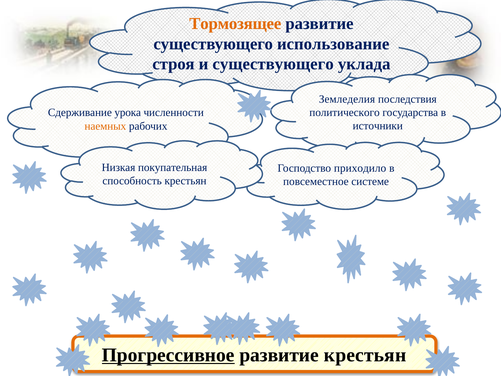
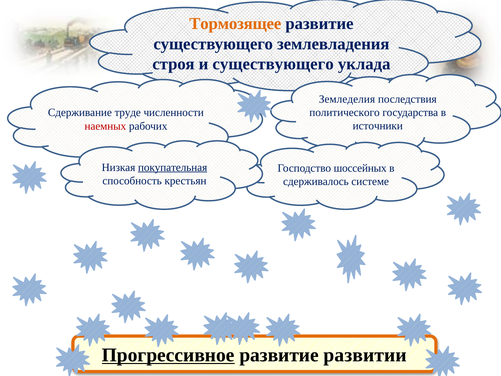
использование: использование -> землевладения
урока: урока -> труде
наемных colour: orange -> red
покупательная underline: none -> present
приходило: приходило -> шоссейных
повсеместное: повсеместное -> сдерживалось
развитие крестьян: крестьян -> развитии
